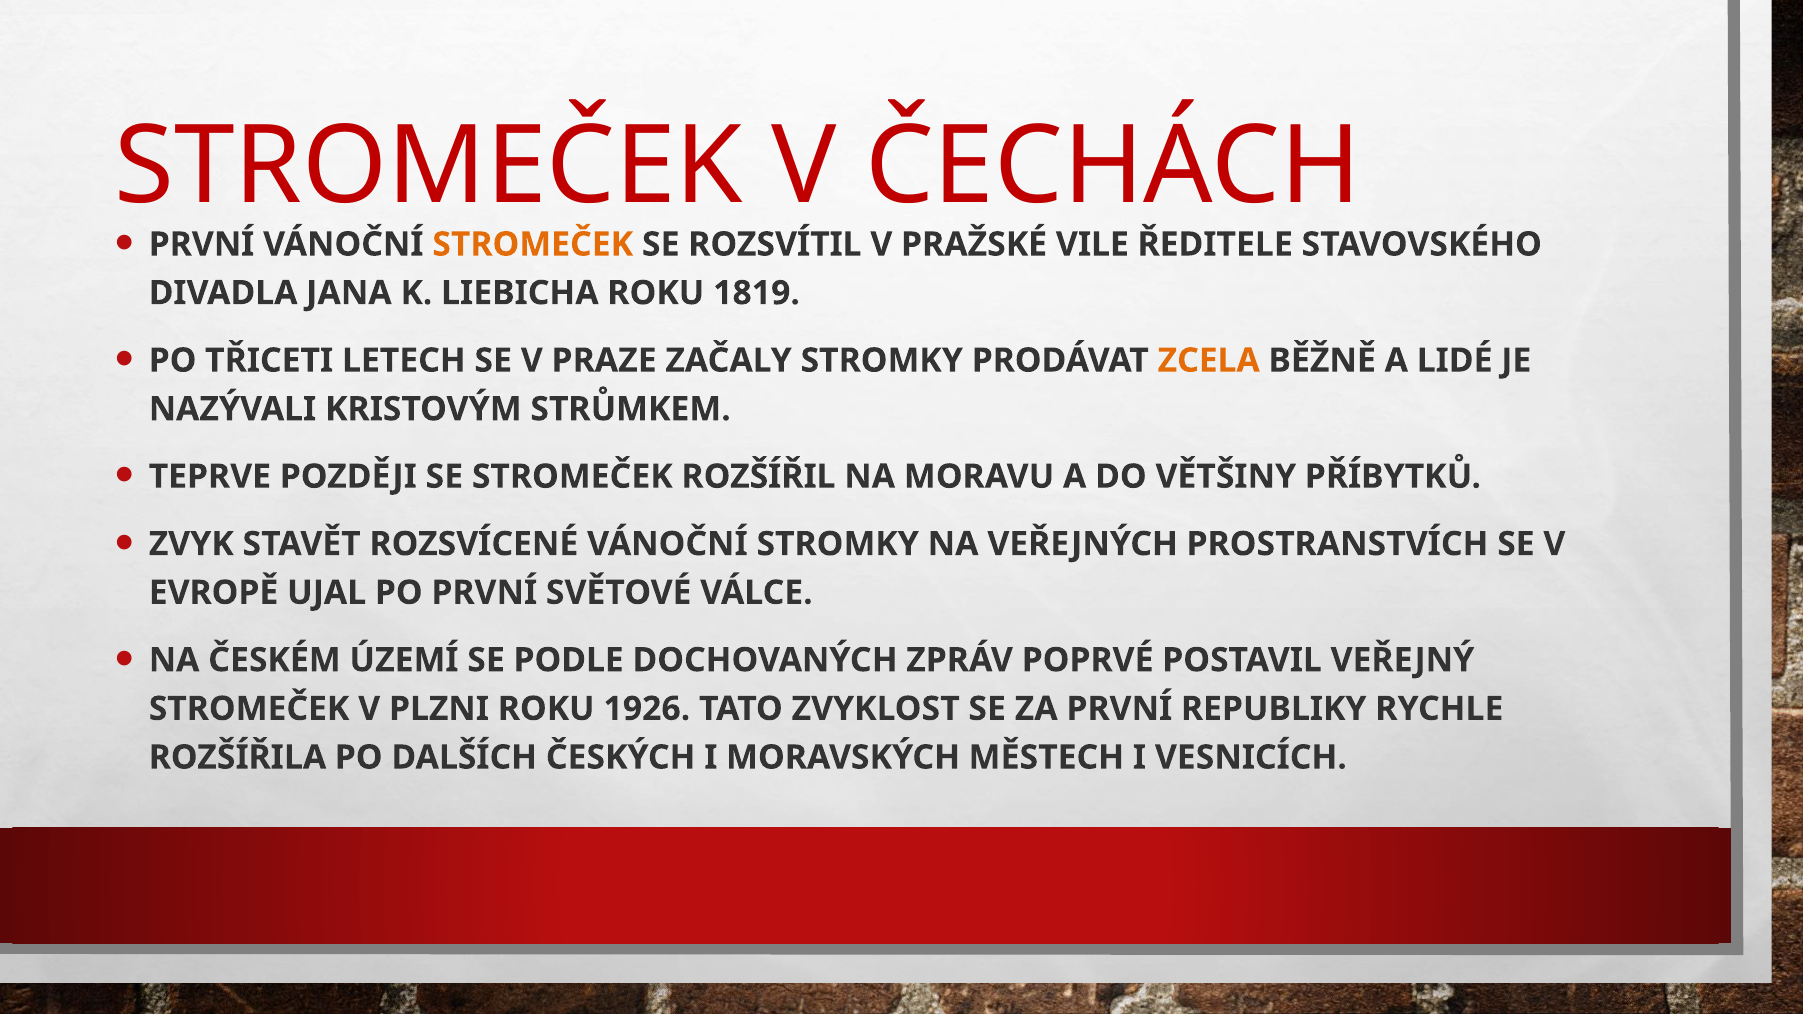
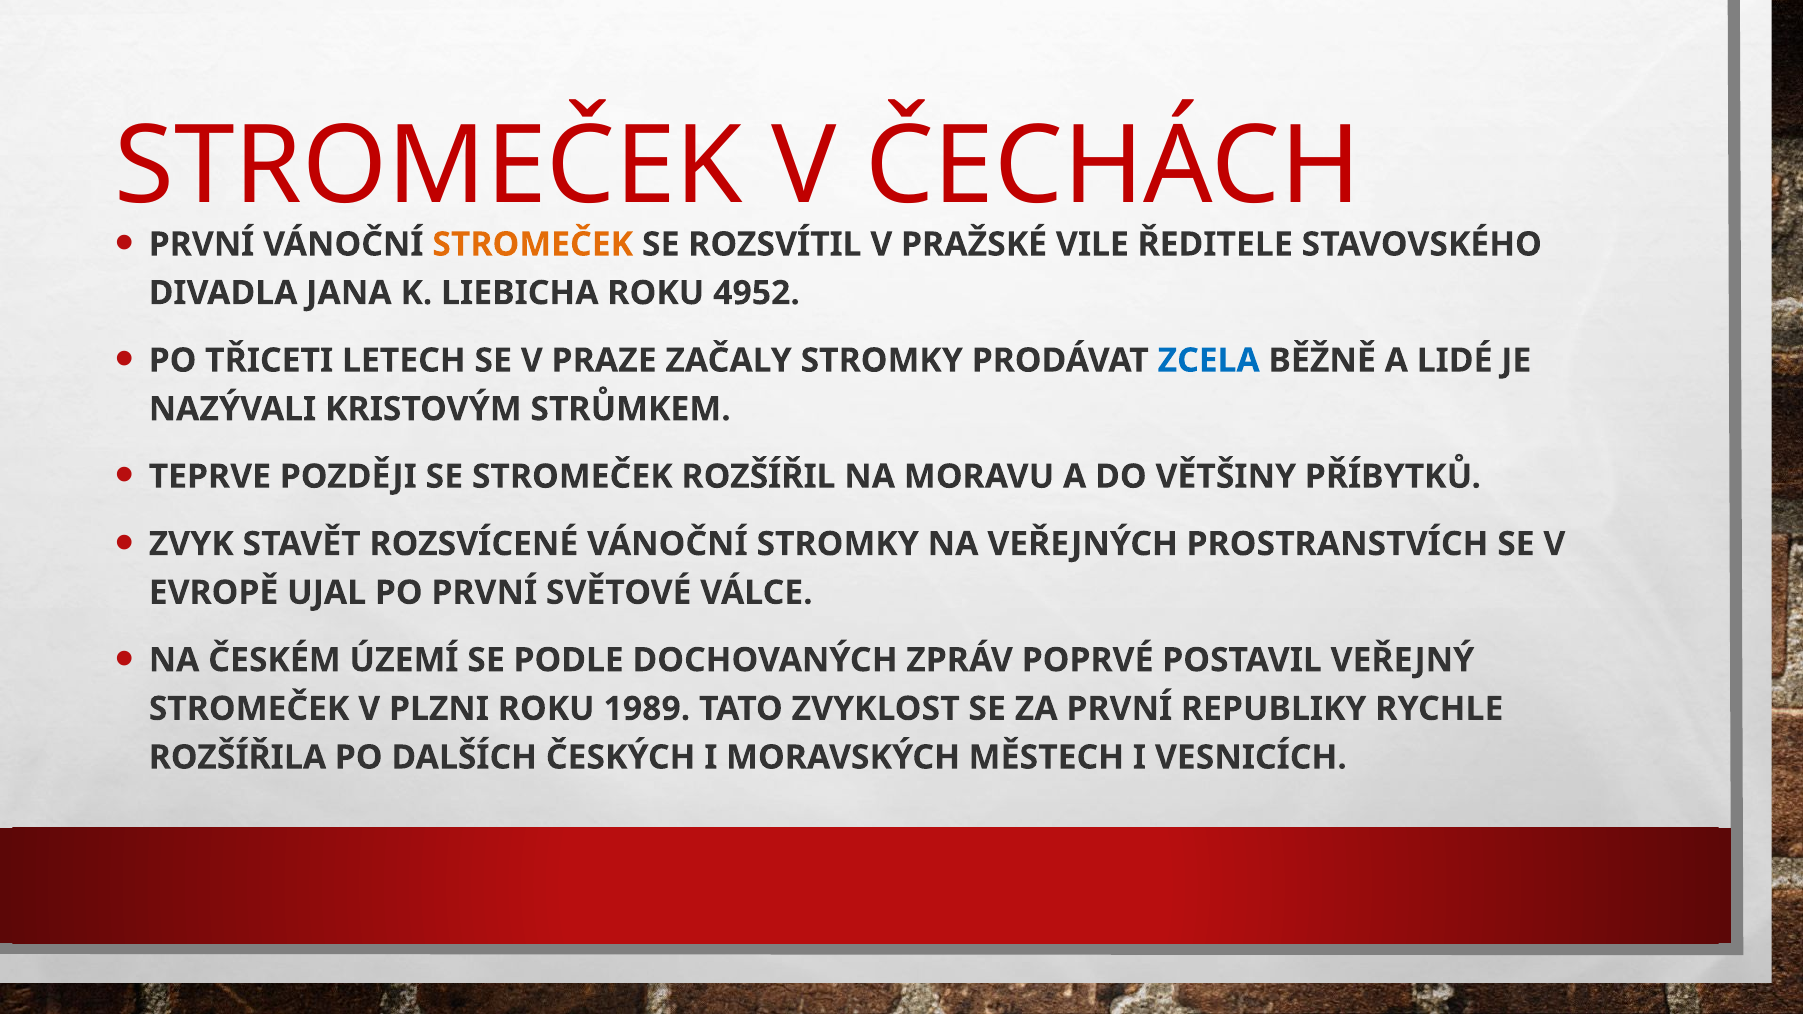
1819: 1819 -> 4952
ZCELA colour: orange -> blue
1926: 1926 -> 1989
